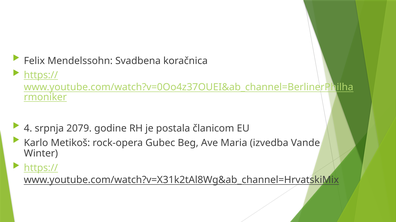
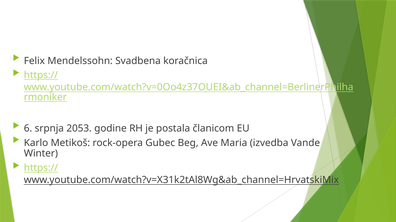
4: 4 -> 6
2079: 2079 -> 2053
